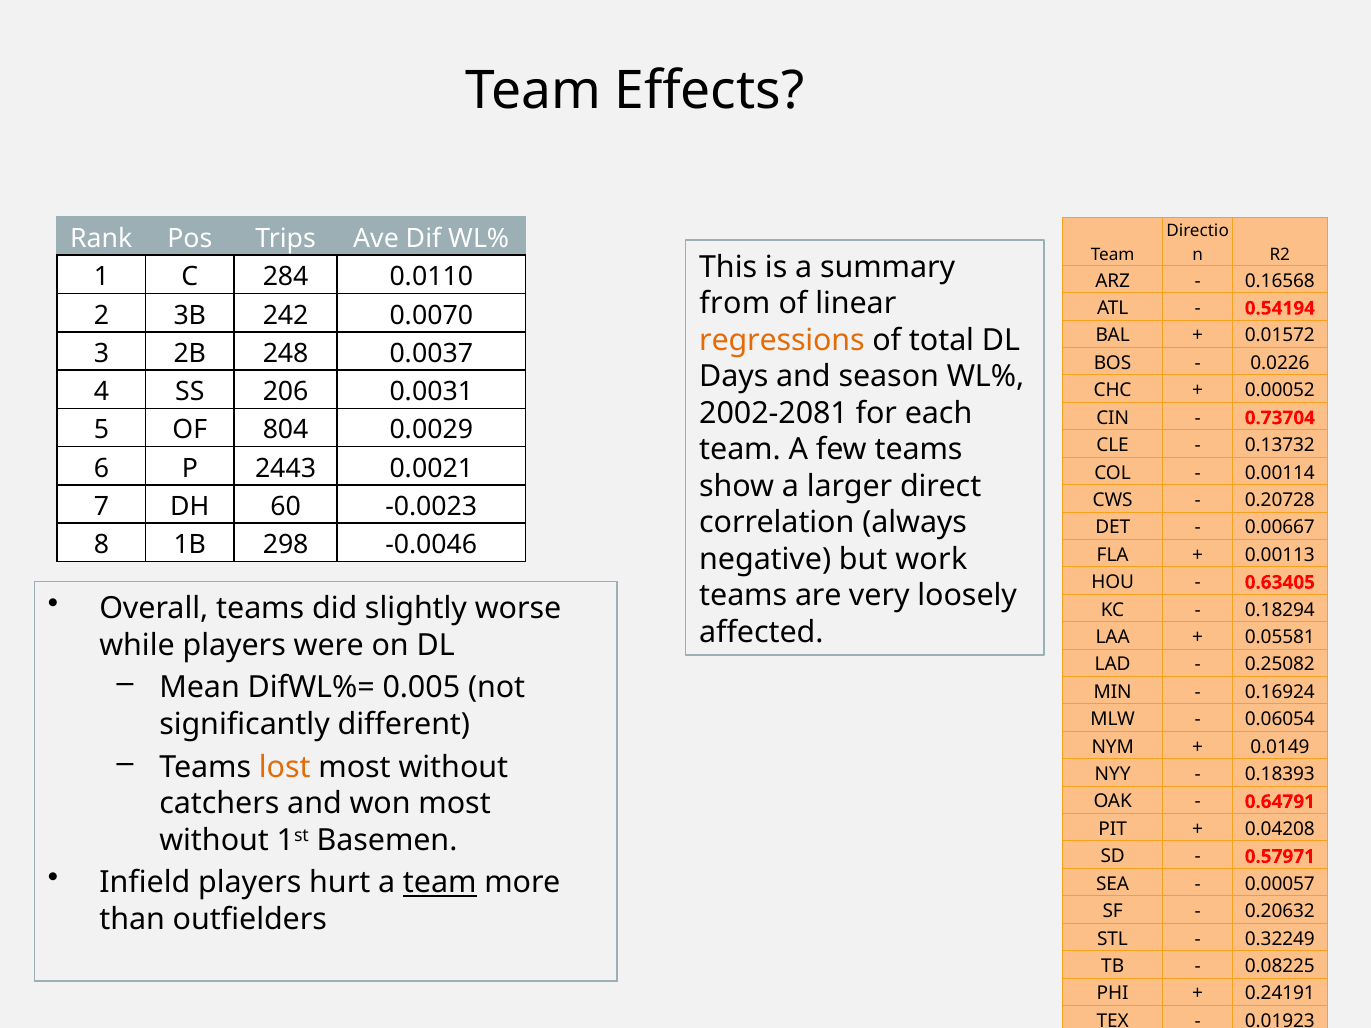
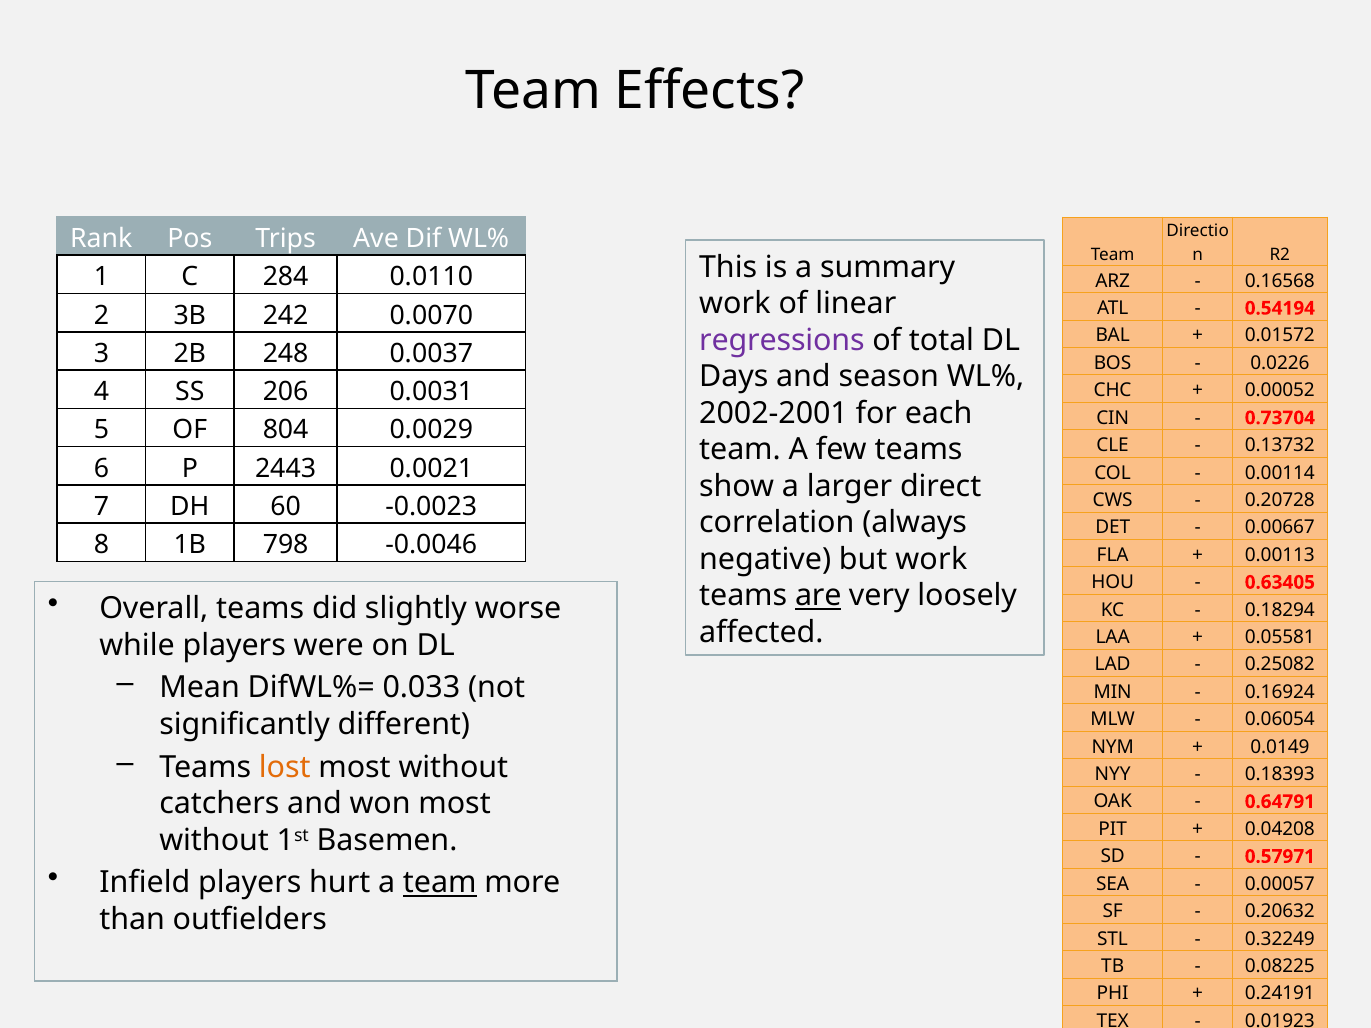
from at (735, 304): from -> work
regressions colour: orange -> purple
2002-2081: 2002-2081 -> 2002-2001
298: 298 -> 798
are underline: none -> present
0.005: 0.005 -> 0.033
